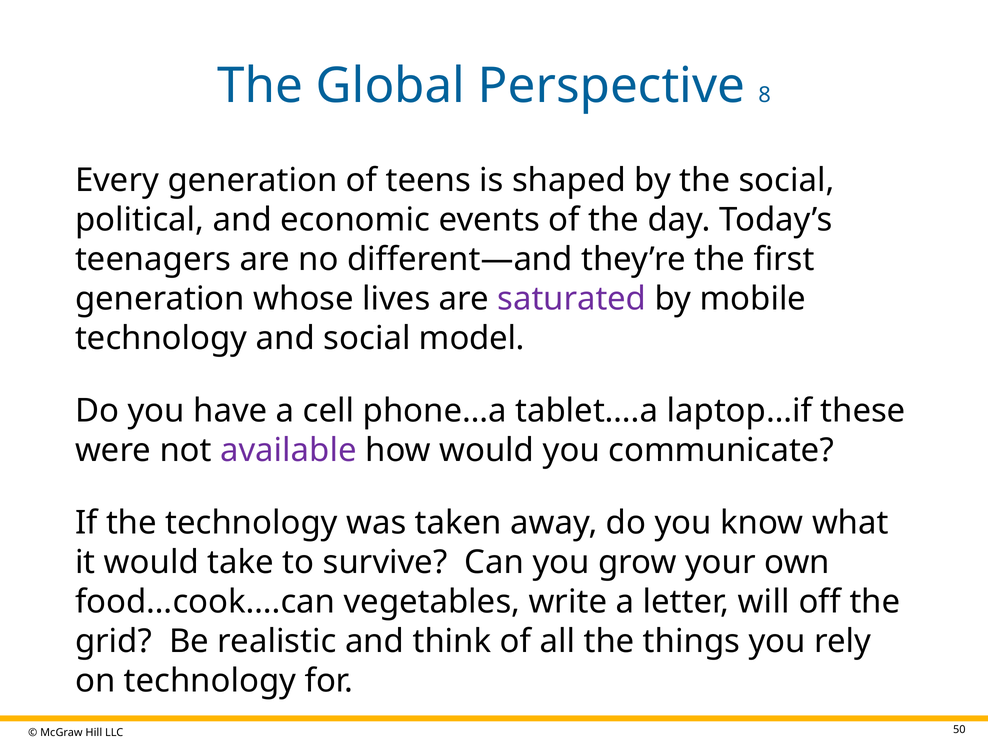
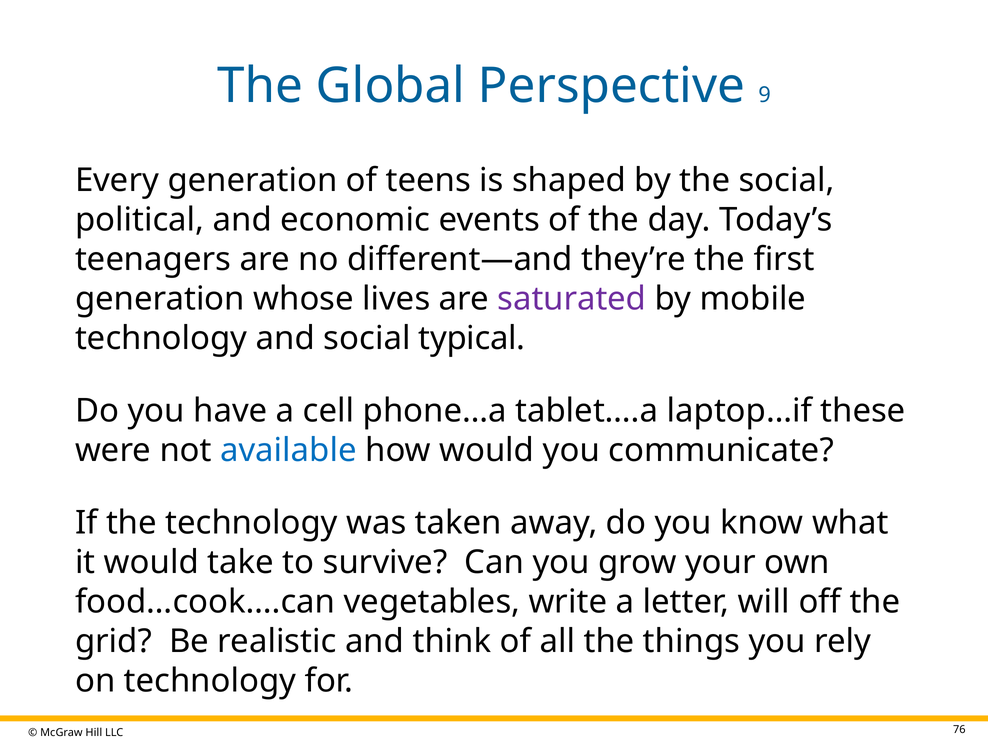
8: 8 -> 9
model: model -> typical
available colour: purple -> blue
50: 50 -> 76
